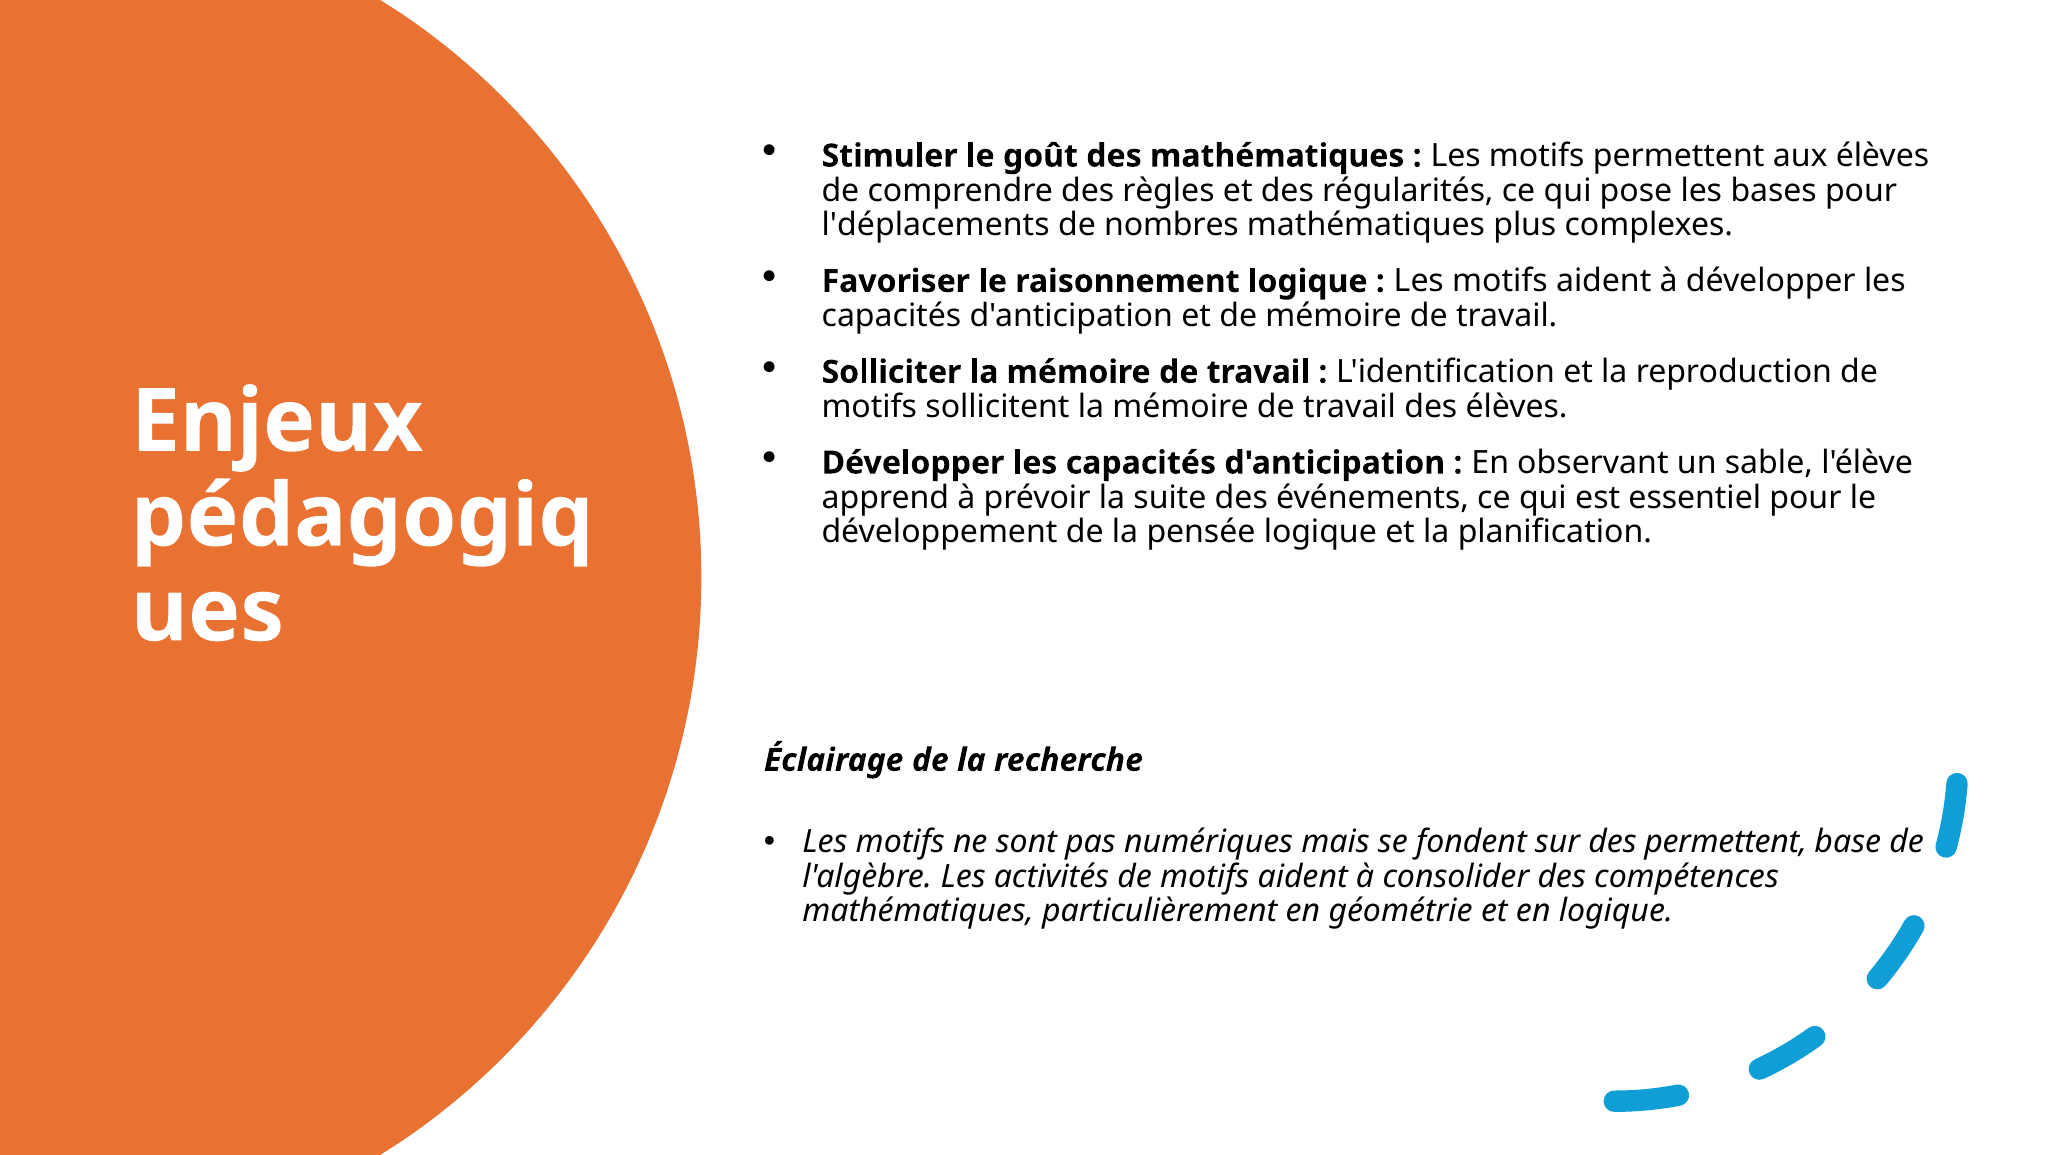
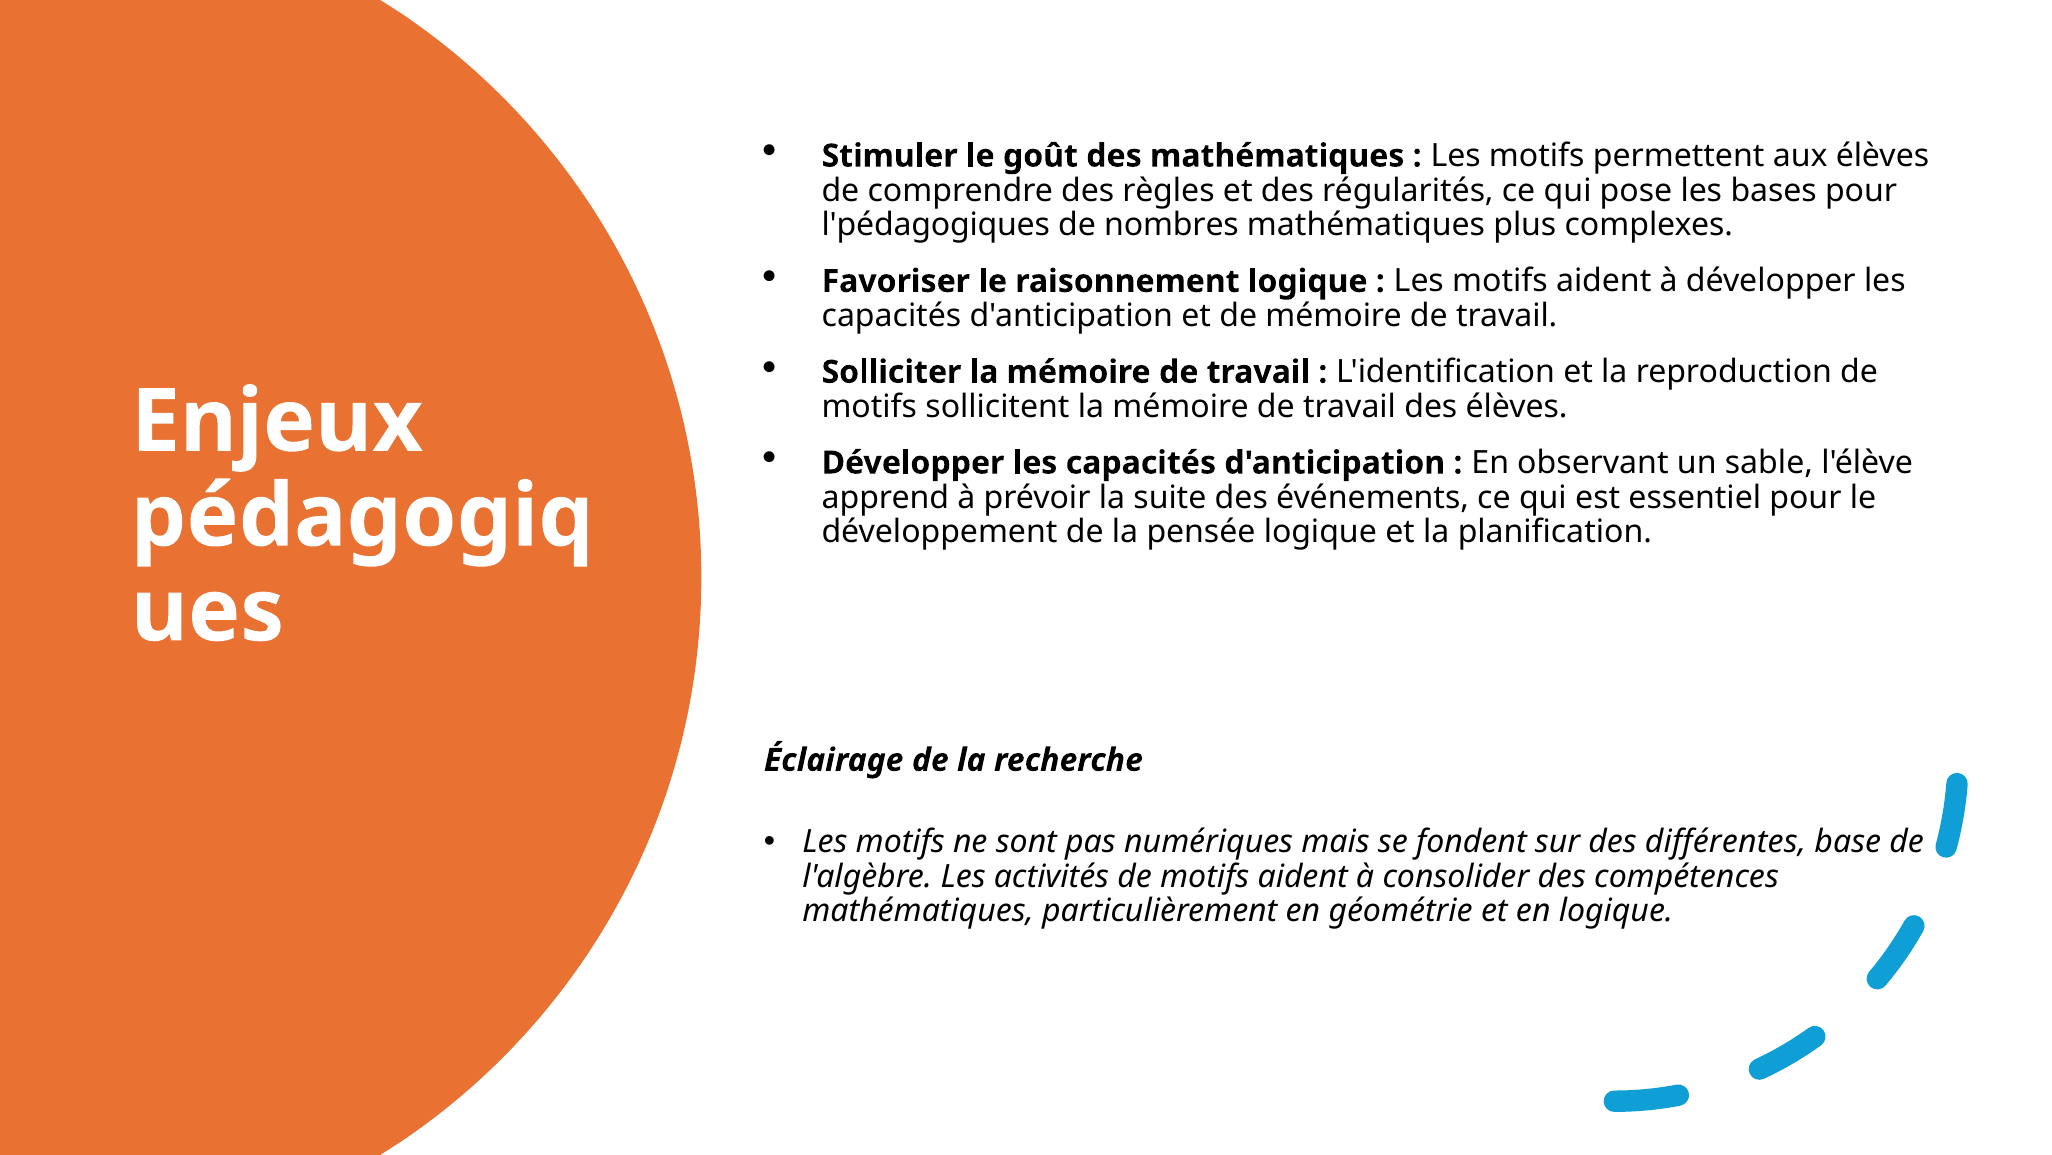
l'déplacements: l'déplacements -> l'pédagogiques
des permettent: permettent -> différentes
